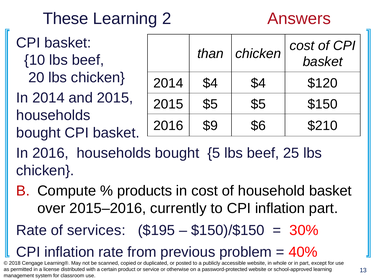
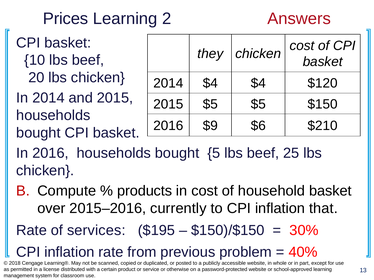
These: These -> Prices
than: than -> they
inflation part: part -> that
